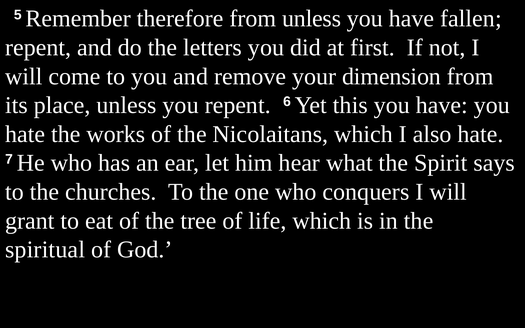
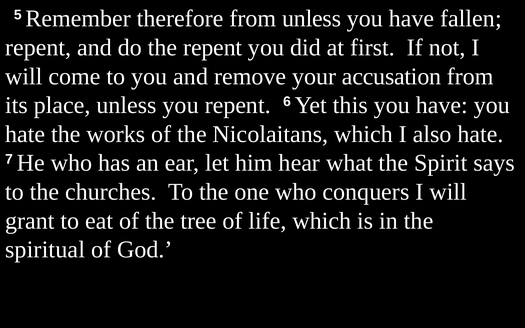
the letters: letters -> repent
dimension: dimension -> accusation
